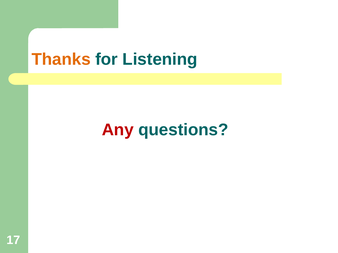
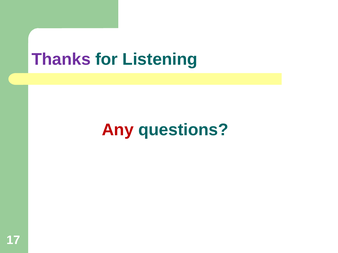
Thanks colour: orange -> purple
